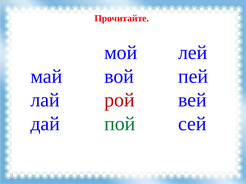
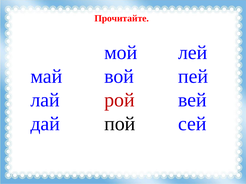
пой colour: green -> black
